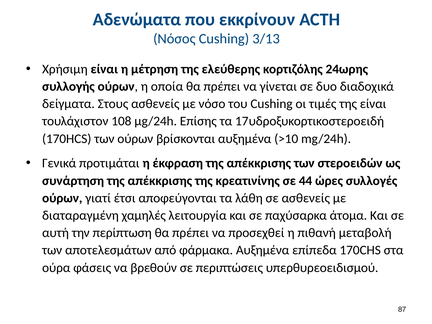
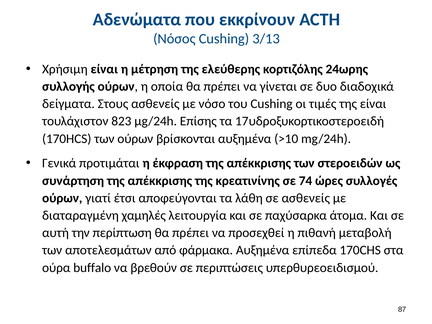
108: 108 -> 823
44: 44 -> 74
φάσεις: φάσεις -> buffalo
